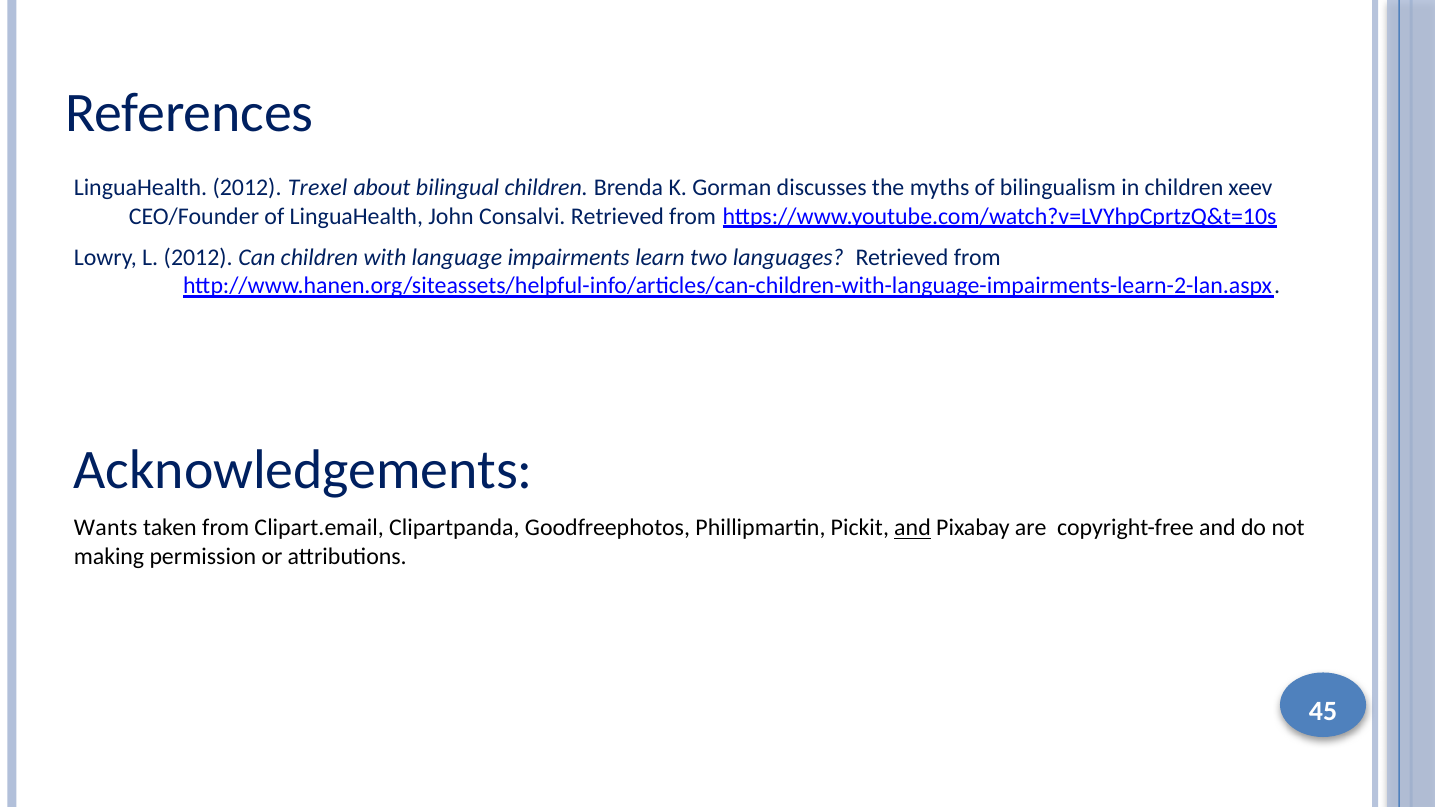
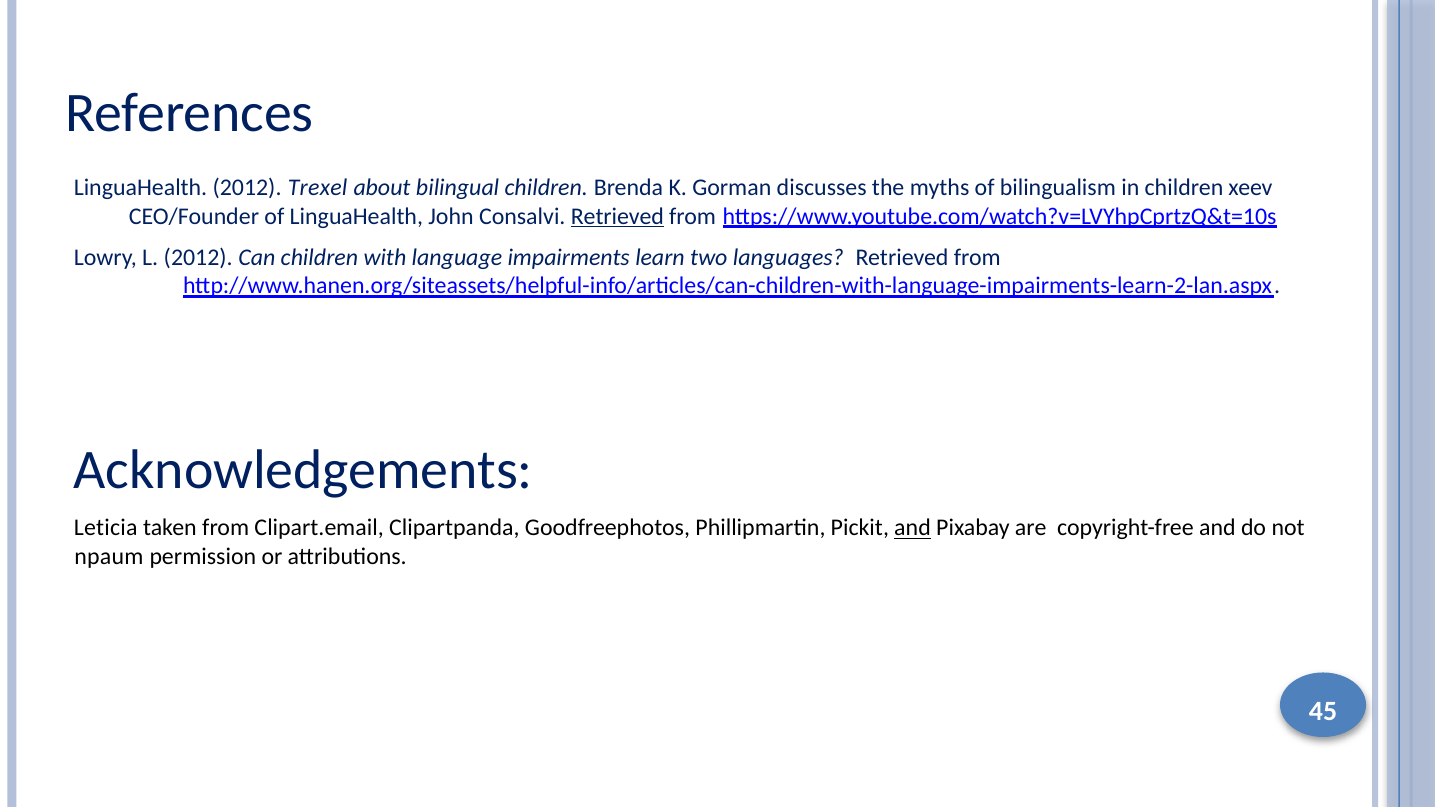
Retrieved at (617, 216) underline: none -> present
Wants: Wants -> Leticia
making: making -> npaum
